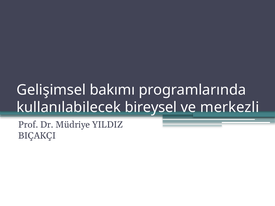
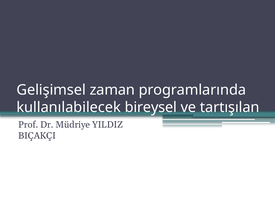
bakımı: bakımı -> zaman
merkezli: merkezli -> tartışılan
